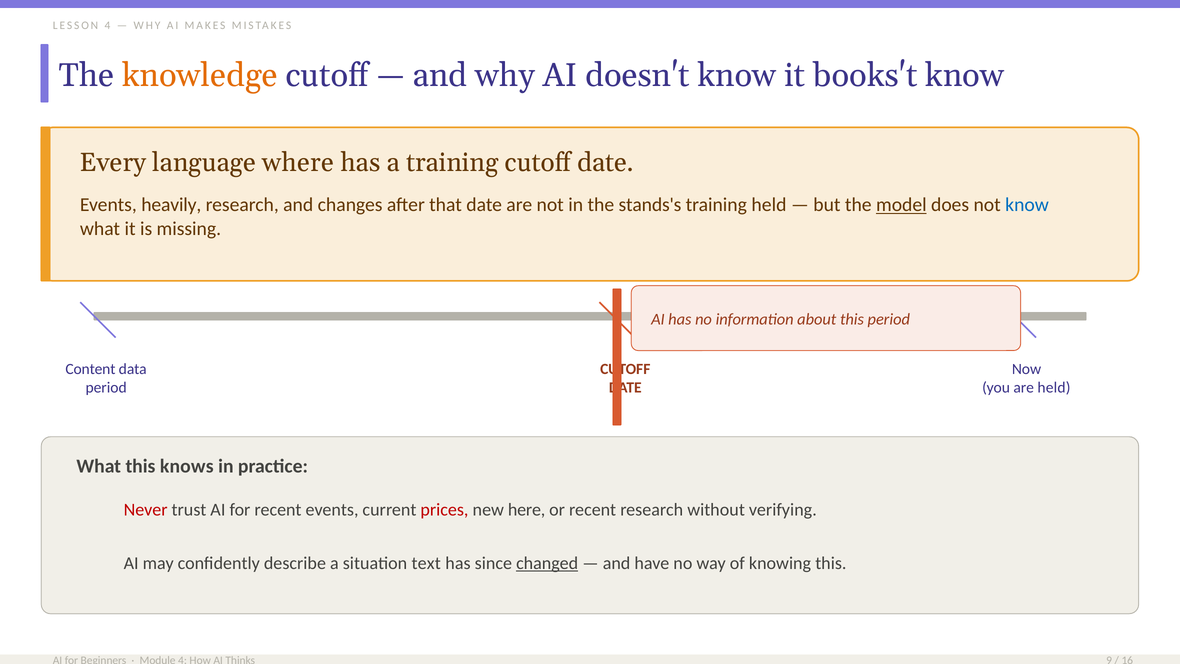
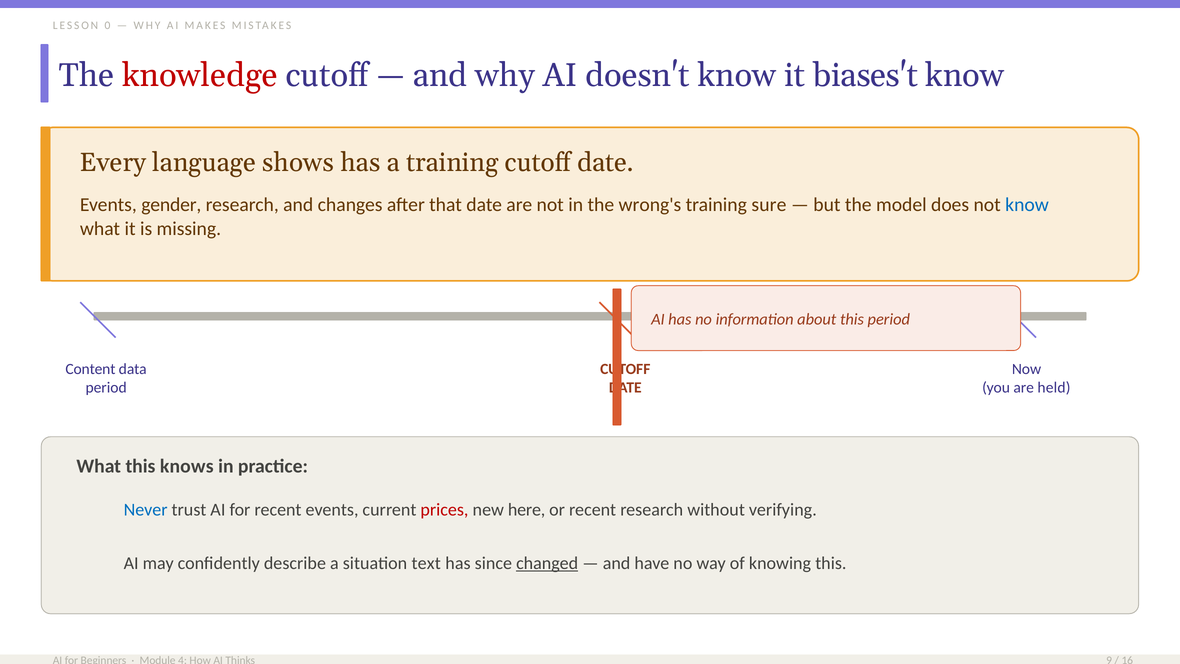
LESSON 4: 4 -> 0
knowledge colour: orange -> red
books't: books't -> biases't
where: where -> shows
heavily: heavily -> gender
stands's: stands's -> wrong's
training held: held -> sure
model underline: present -> none
Never colour: red -> blue
